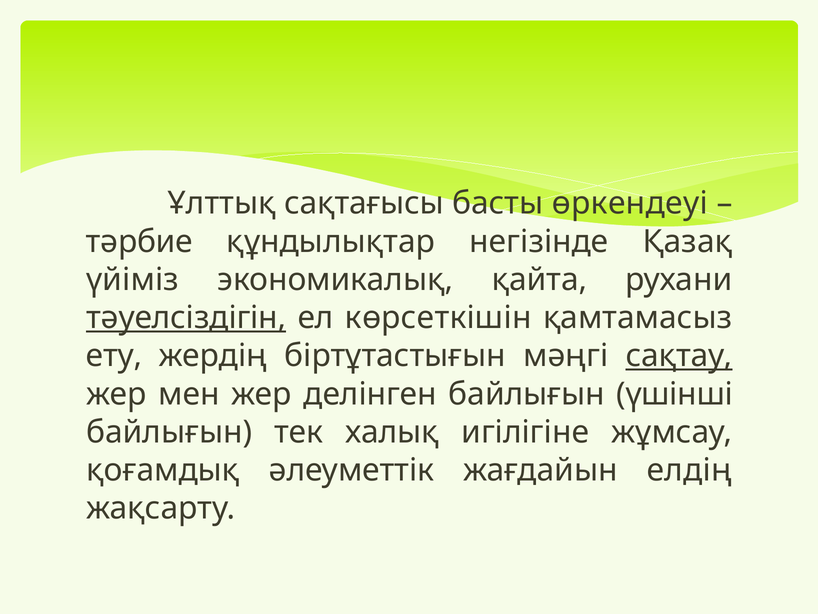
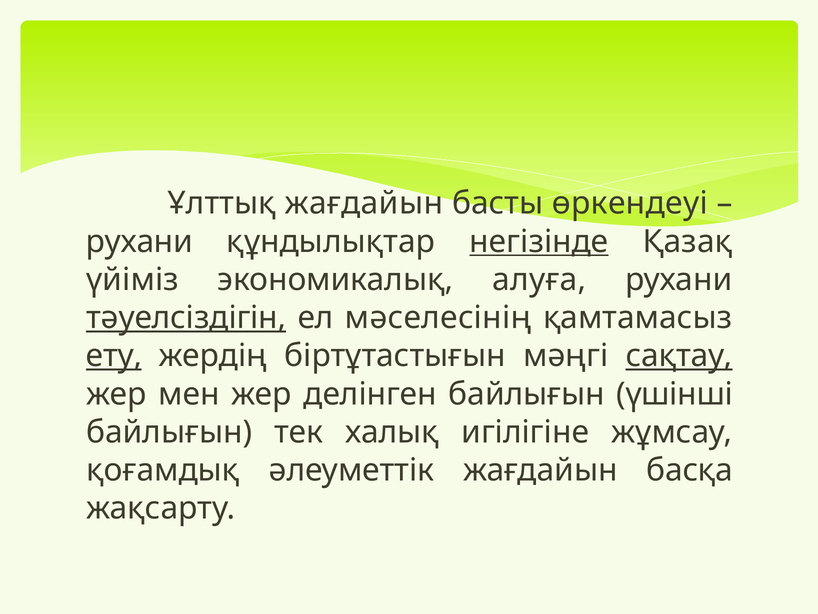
Ұлттық сақтағысы: сақтағысы -> жағдайын
тәрбие at (139, 241): тәрбие -> рухани
негiзiнде underline: none -> present
қайта: қайта -> алуға
көрсеткішін: көрсеткішін -> мәселесінің
ету underline: none -> present
елдің: елдің -> басқа
